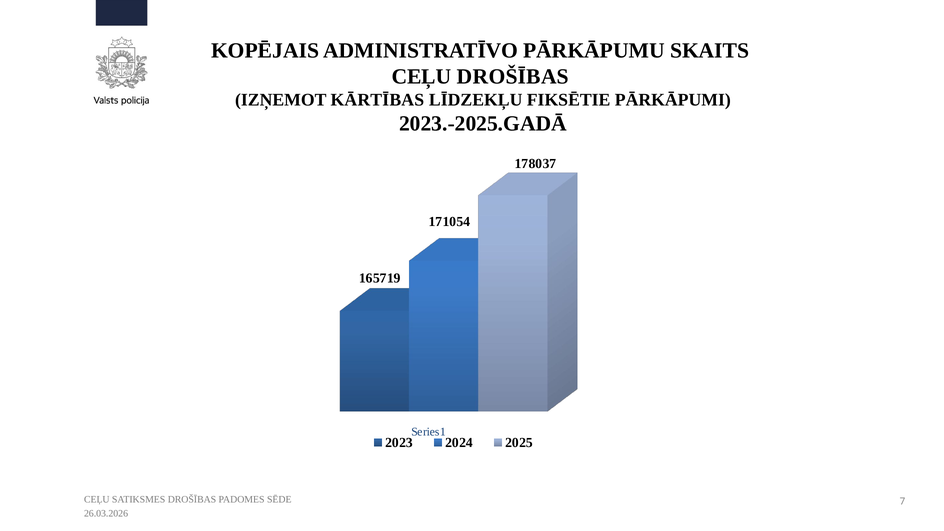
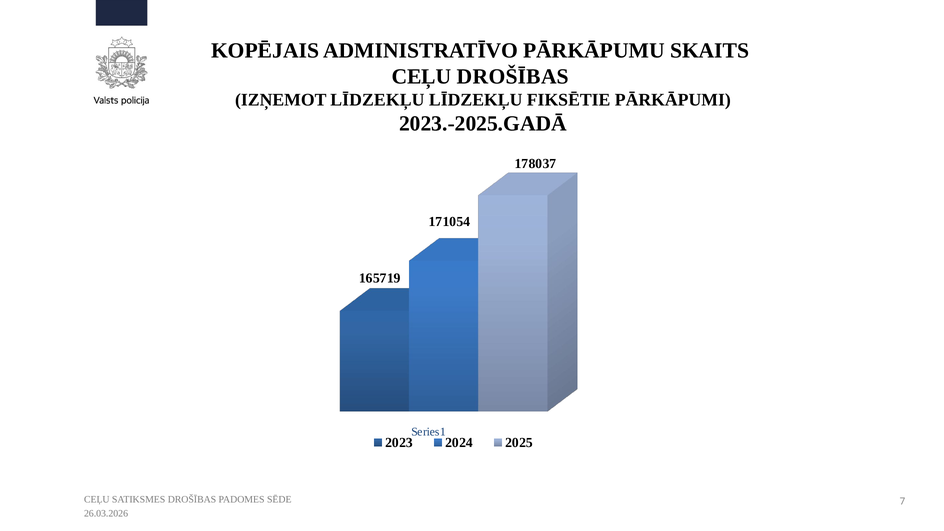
IZŅEMOT KĀRTĪBAS: KĀRTĪBAS -> LĪDZEKĻU
